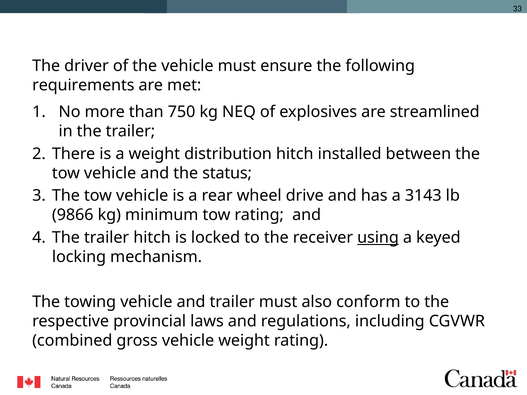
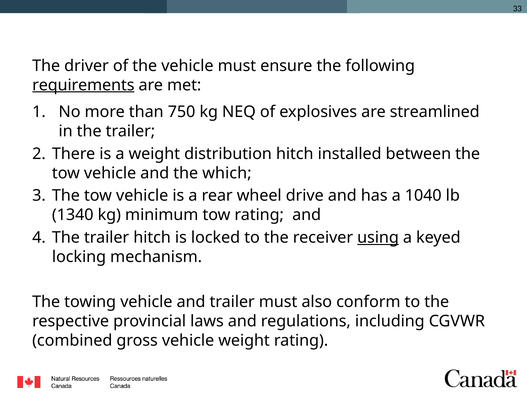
requirements underline: none -> present
status: status -> which
3143: 3143 -> 1040
9866: 9866 -> 1340
